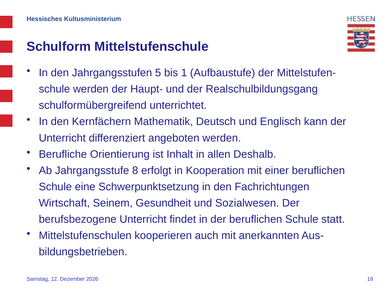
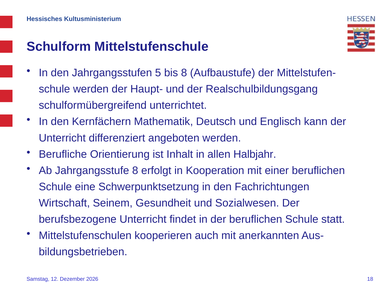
bis 1: 1 -> 8
Deshalb: Deshalb -> Halbjahr
